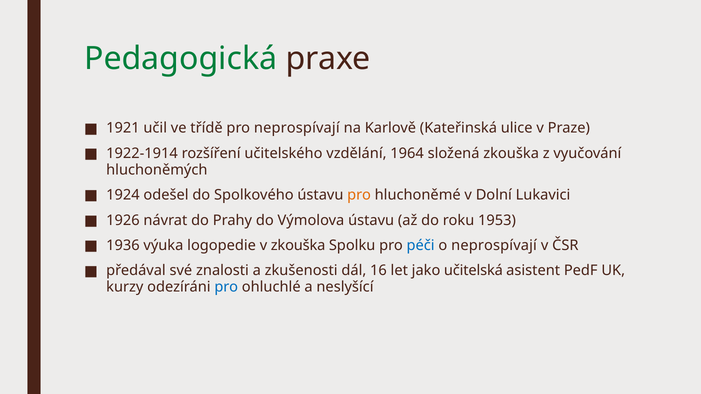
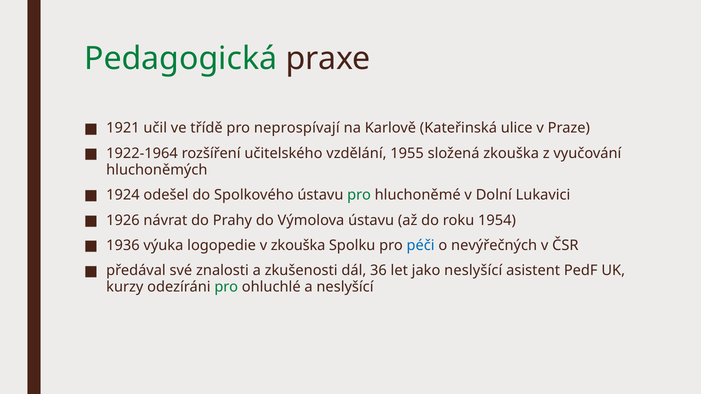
1922-1914: 1922-1914 -> 1922-1964
1964: 1964 -> 1955
pro at (359, 195) colour: orange -> green
1953: 1953 -> 1954
o neprospívají: neprospívají -> nevýřečných
16: 16 -> 36
jako učitelská: učitelská -> neslyšící
pro at (226, 287) colour: blue -> green
